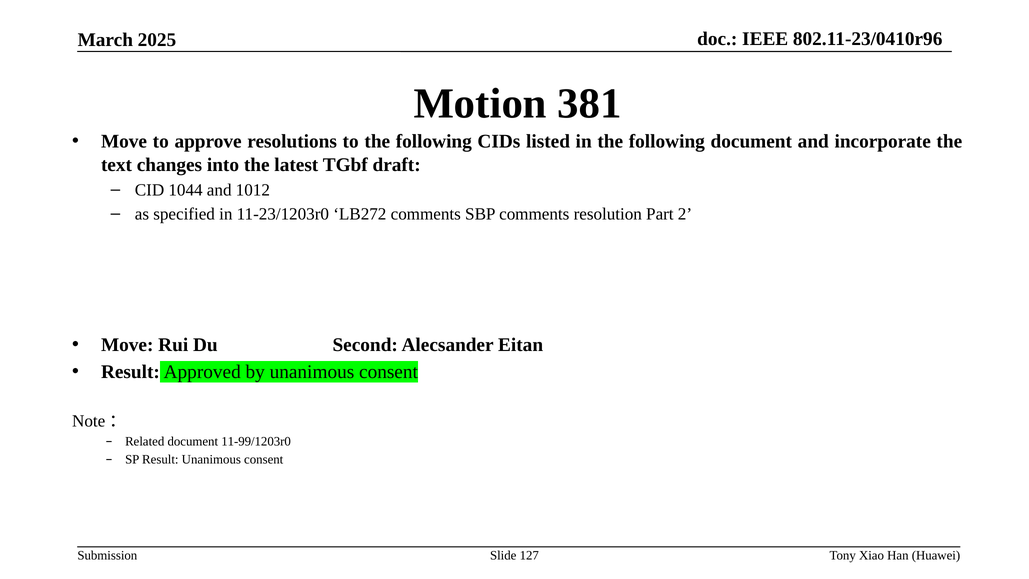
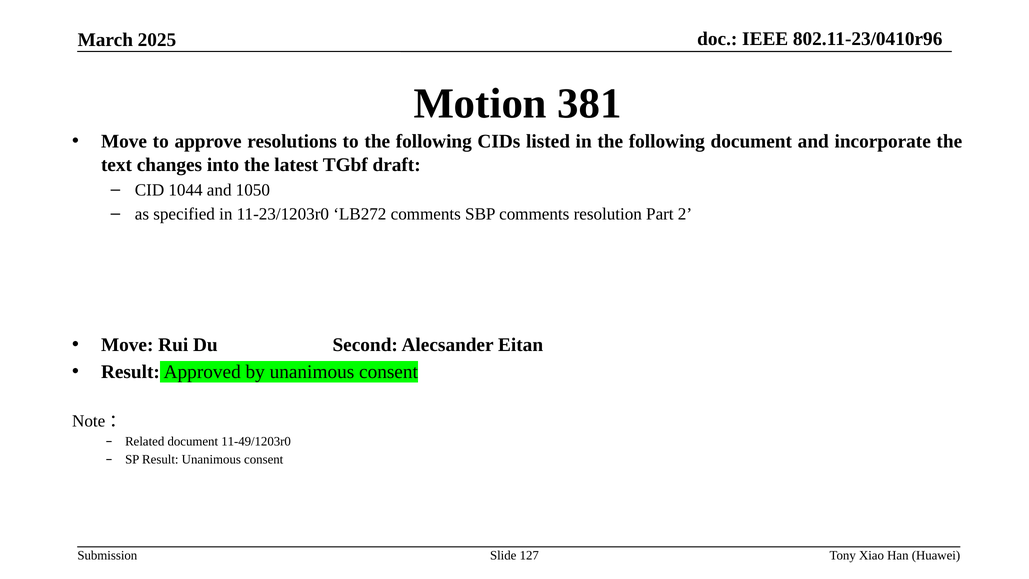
1012: 1012 -> 1050
11-99/1203r0: 11-99/1203r0 -> 11-49/1203r0
